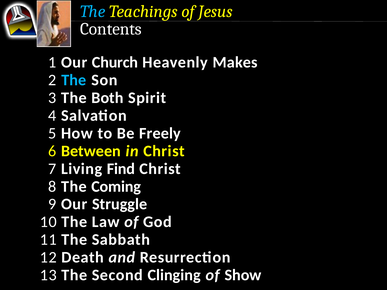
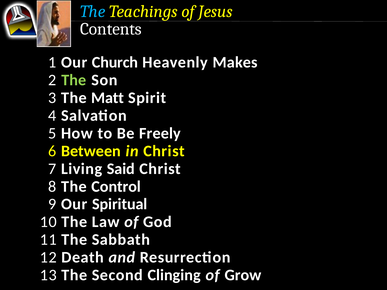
The at (74, 80) colour: light blue -> light green
Both: Both -> Matt
Find: Find -> Said
Coming: Coming -> Control
Struggle: Struggle -> Spiritual
Show: Show -> Grow
